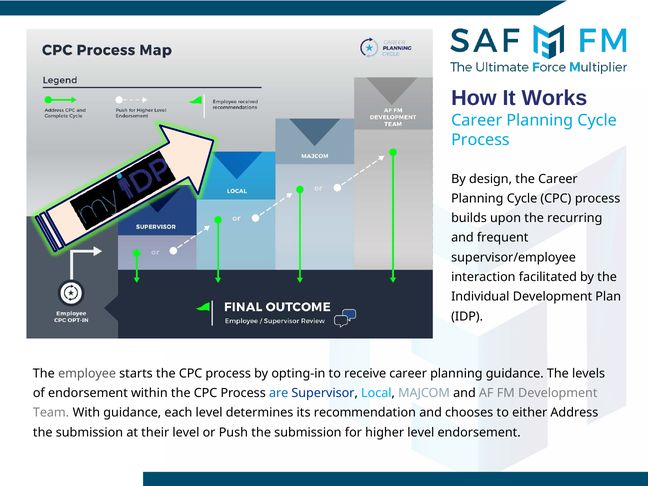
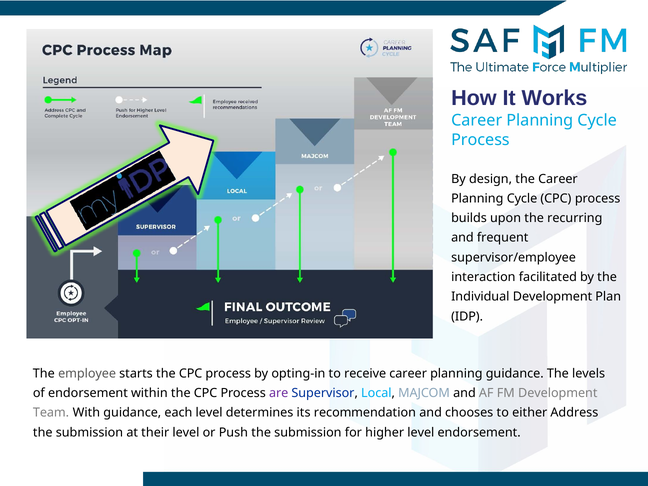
are colour: blue -> purple
